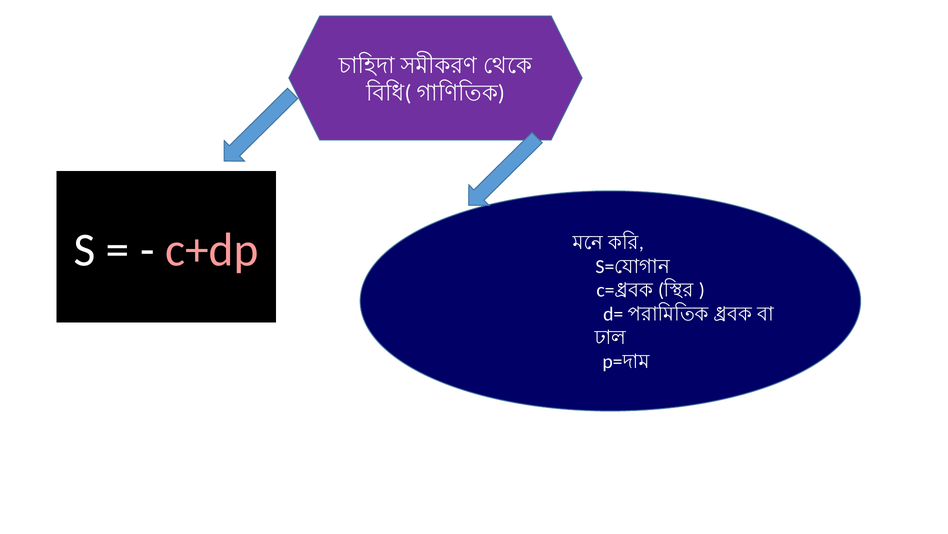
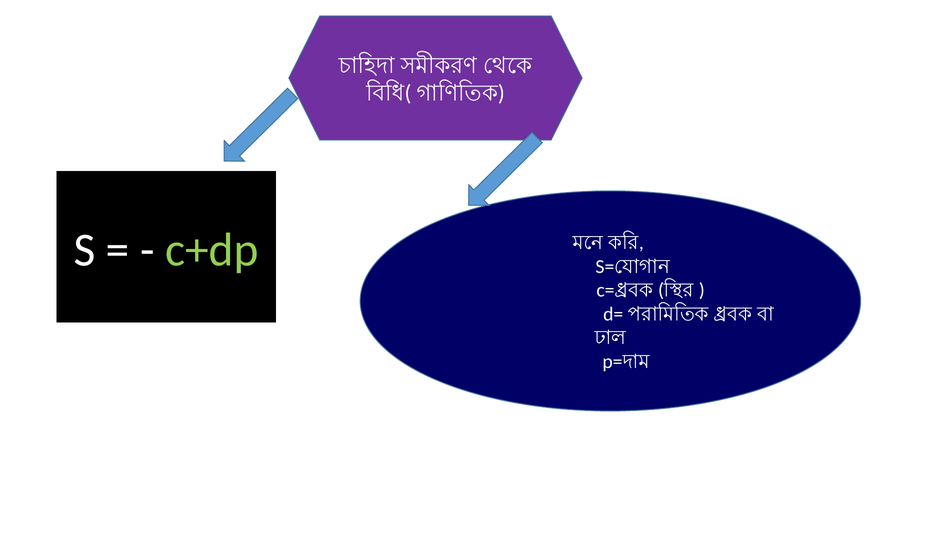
c+dp colour: pink -> light green
